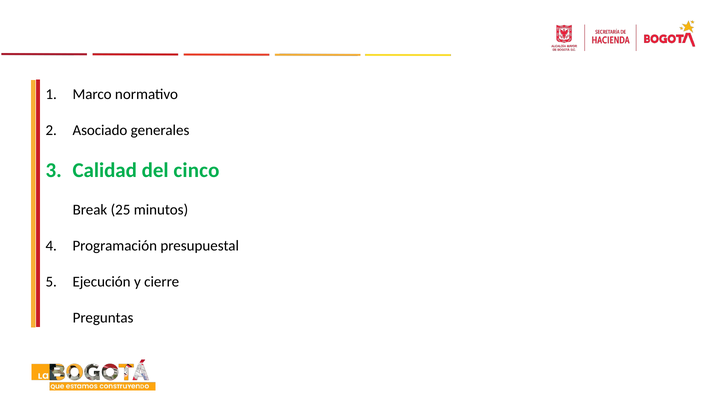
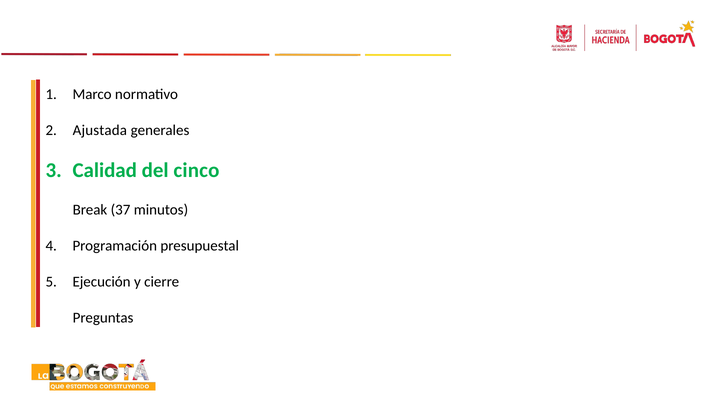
Asociado: Asociado -> Ajustada
25: 25 -> 37
